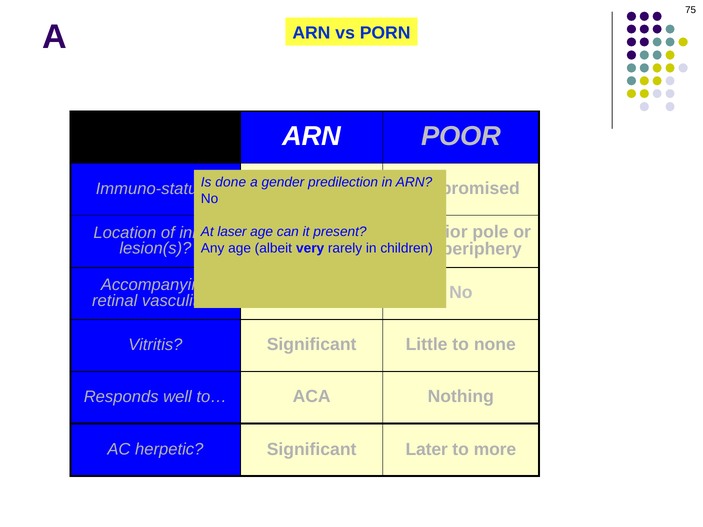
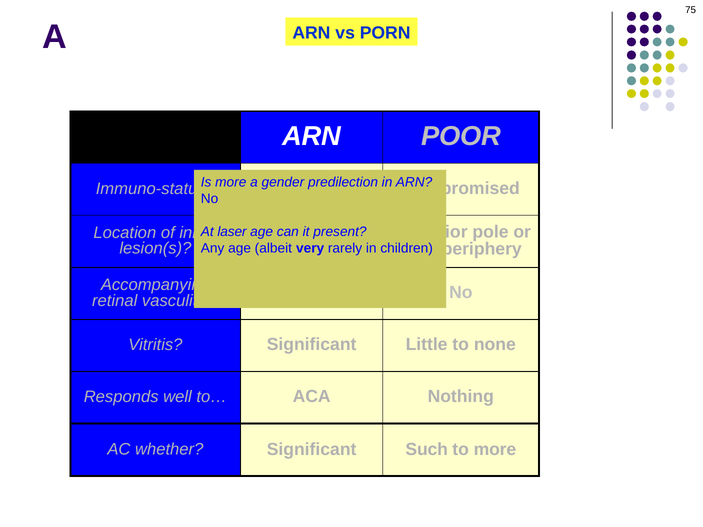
done at (231, 182): done -> more
herpetic: herpetic -> whether
Later: Later -> Such
